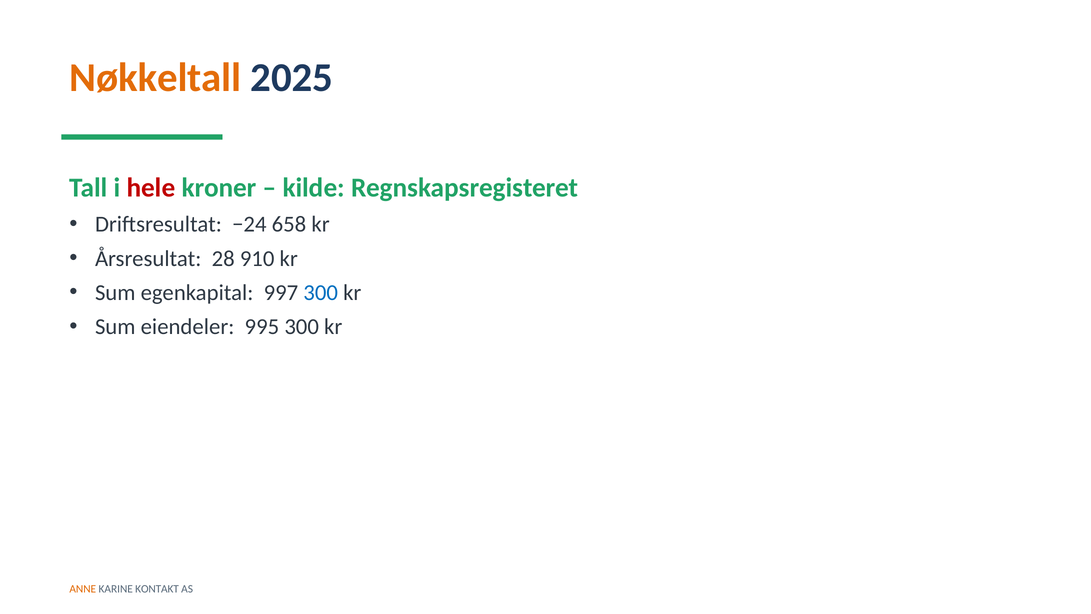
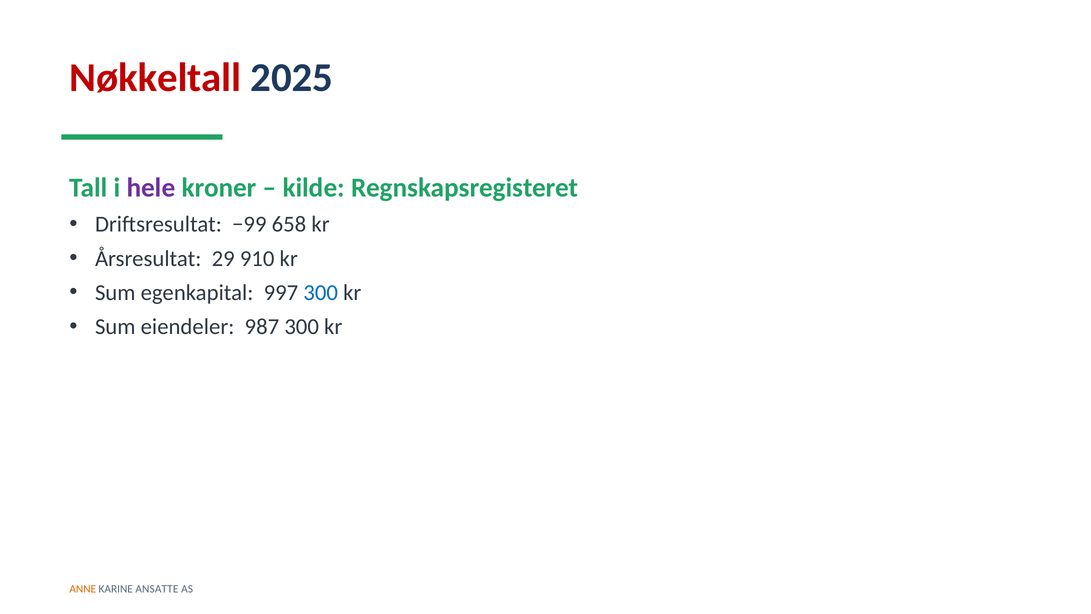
Nøkkeltall colour: orange -> red
hele colour: red -> purple
−24: −24 -> −99
28: 28 -> 29
995: 995 -> 987
KONTAKT: KONTAKT -> ANSATTE
